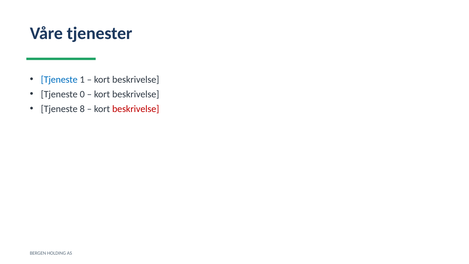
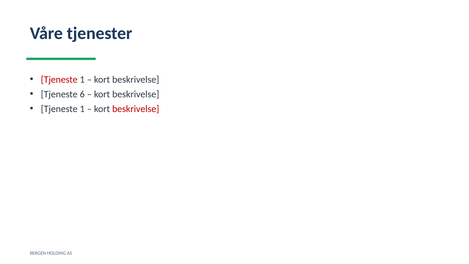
Tjeneste at (59, 79) colour: blue -> red
0: 0 -> 6
8 at (82, 109): 8 -> 1
